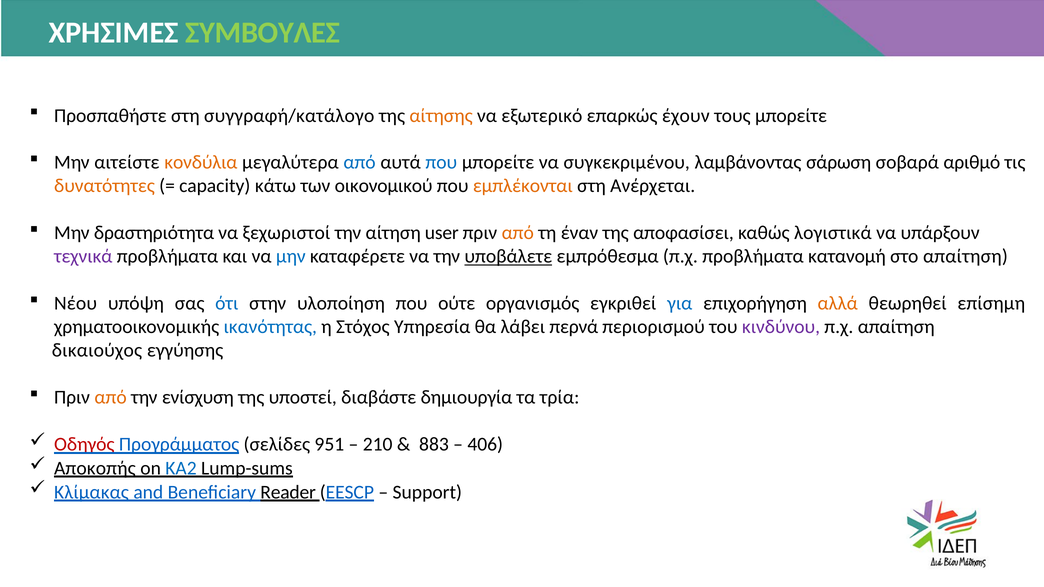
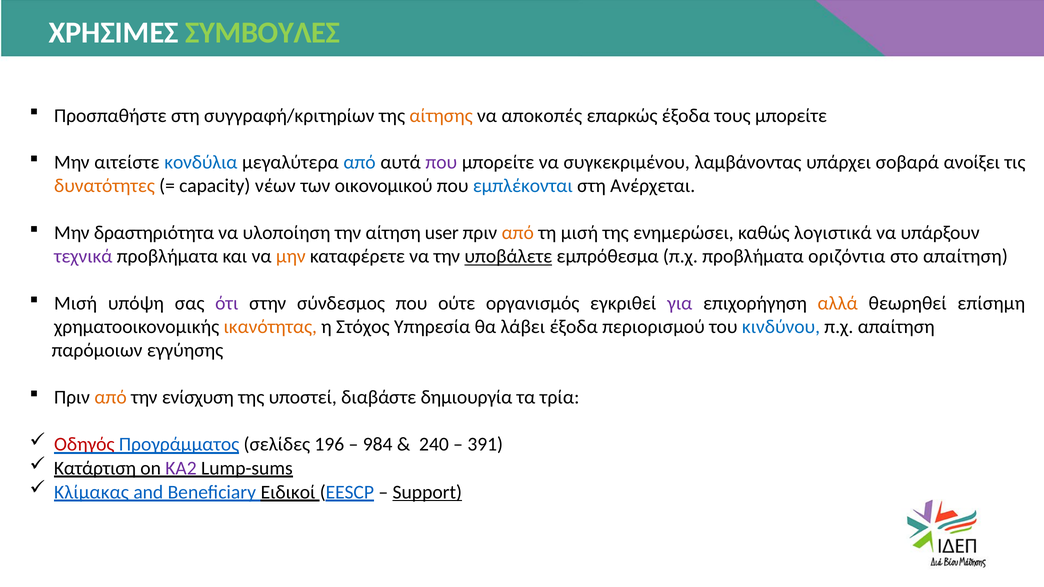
συγγραφή/κατάλογο: συγγραφή/κατάλογο -> συγγραφή/κριτηρίων
εξωτερικό: εξωτερικό -> αποκοπές
επαρκώς έχουν: έχουν -> έξοδα
κονδύλια colour: orange -> blue
που at (441, 163) colour: blue -> purple
σάρωση: σάρωση -> υπάρχει
αριθμό: αριθμό -> ανοίξει
κάτω: κάτω -> νέων
εμπλέκονται colour: orange -> blue
ξεχωριστοί: ξεχωριστοί -> υλοποίηση
τη έναν: έναν -> μισή
αποφασίσει: αποφασίσει -> ενημερώσει
μην at (291, 257) colour: blue -> orange
κατανομή: κατανομή -> οριζόντια
Νέου at (76, 304): Νέου -> Μισή
ότι colour: blue -> purple
υλοποίηση: υλοποίηση -> σύνδεσμος
για colour: blue -> purple
ικανότητας colour: blue -> orange
λάβει περνά: περνά -> έξοδα
κινδύνου colour: purple -> blue
δικαιούχος: δικαιούχος -> παρόμοιων
951: 951 -> 196
210: 210 -> 984
883: 883 -> 240
406: 406 -> 391
Αποκοπής: Αποκοπής -> Κατάρτιση
KA2 colour: blue -> purple
Reader: Reader -> Ειδικοί
Support underline: none -> present
